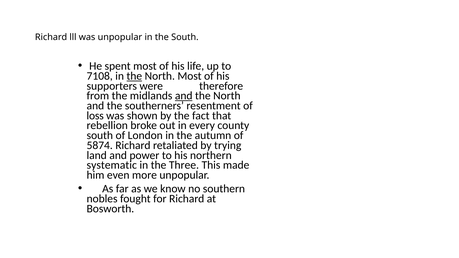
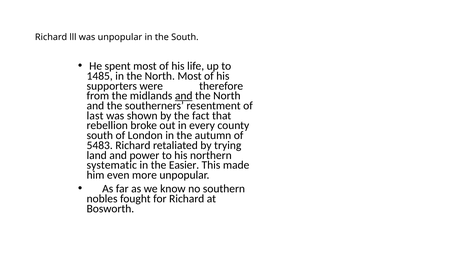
7108: 7108 -> 1485
the at (134, 76) underline: present -> none
loss: loss -> last
5874: 5874 -> 5483
Three: Three -> Easier
